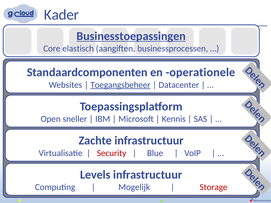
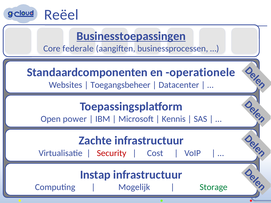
Kader: Kader -> Reëel
elastisch: elastisch -> federale
Toegangsbeheer underline: present -> none
sneller: sneller -> power
Blue: Blue -> Cost
Levels: Levels -> Instap
Storage colour: red -> green
